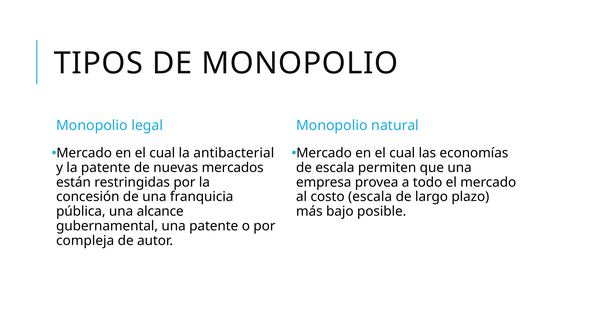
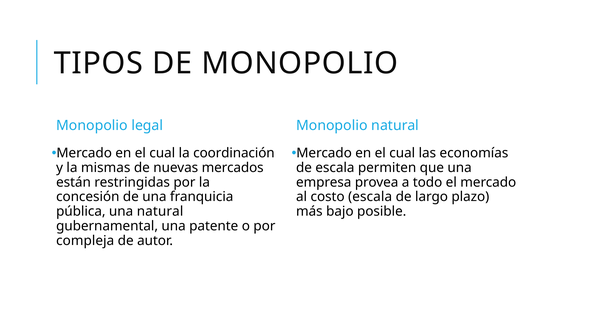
antibacterial: antibacterial -> coordinación
la patente: patente -> mismas
una alcance: alcance -> natural
